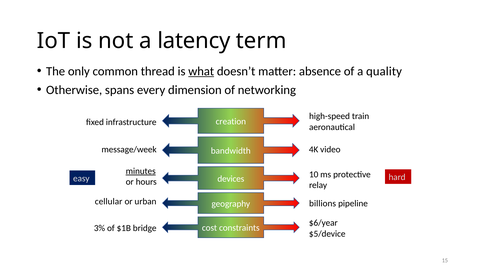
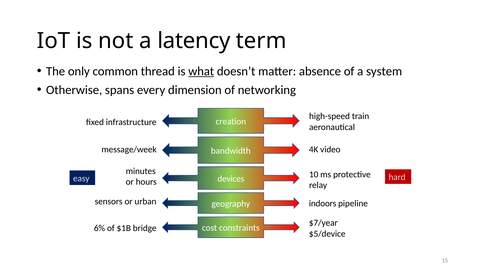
quality: quality -> system
minutes underline: present -> none
cellular: cellular -> sensors
billions: billions -> indoors
$6/year: $6/year -> $7/year
3%: 3% -> 6%
